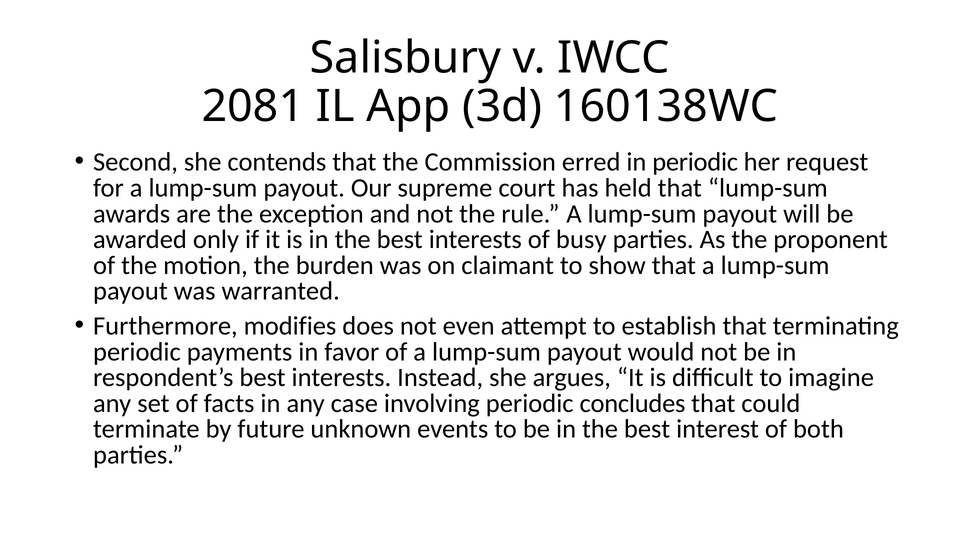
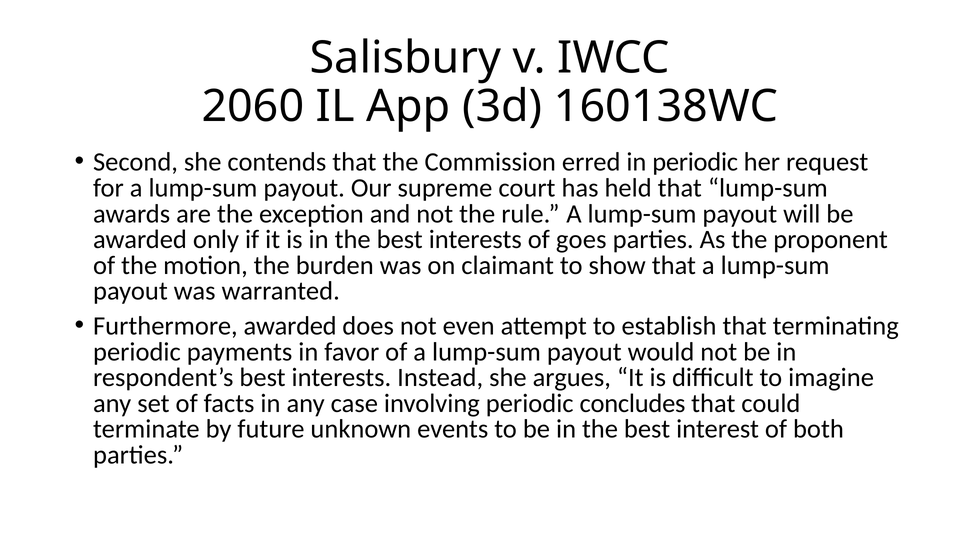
2081: 2081 -> 2060
busy: busy -> goes
Furthermore modifies: modifies -> awarded
